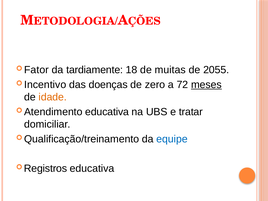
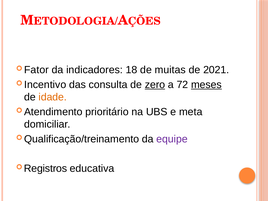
tardiamente: tardiamente -> indicadores
2055: 2055 -> 2021
doenças: doenças -> consulta
zero underline: none -> present
Atendimento educativa: educativa -> prioritário
tratar: tratar -> meta
equipe colour: blue -> purple
